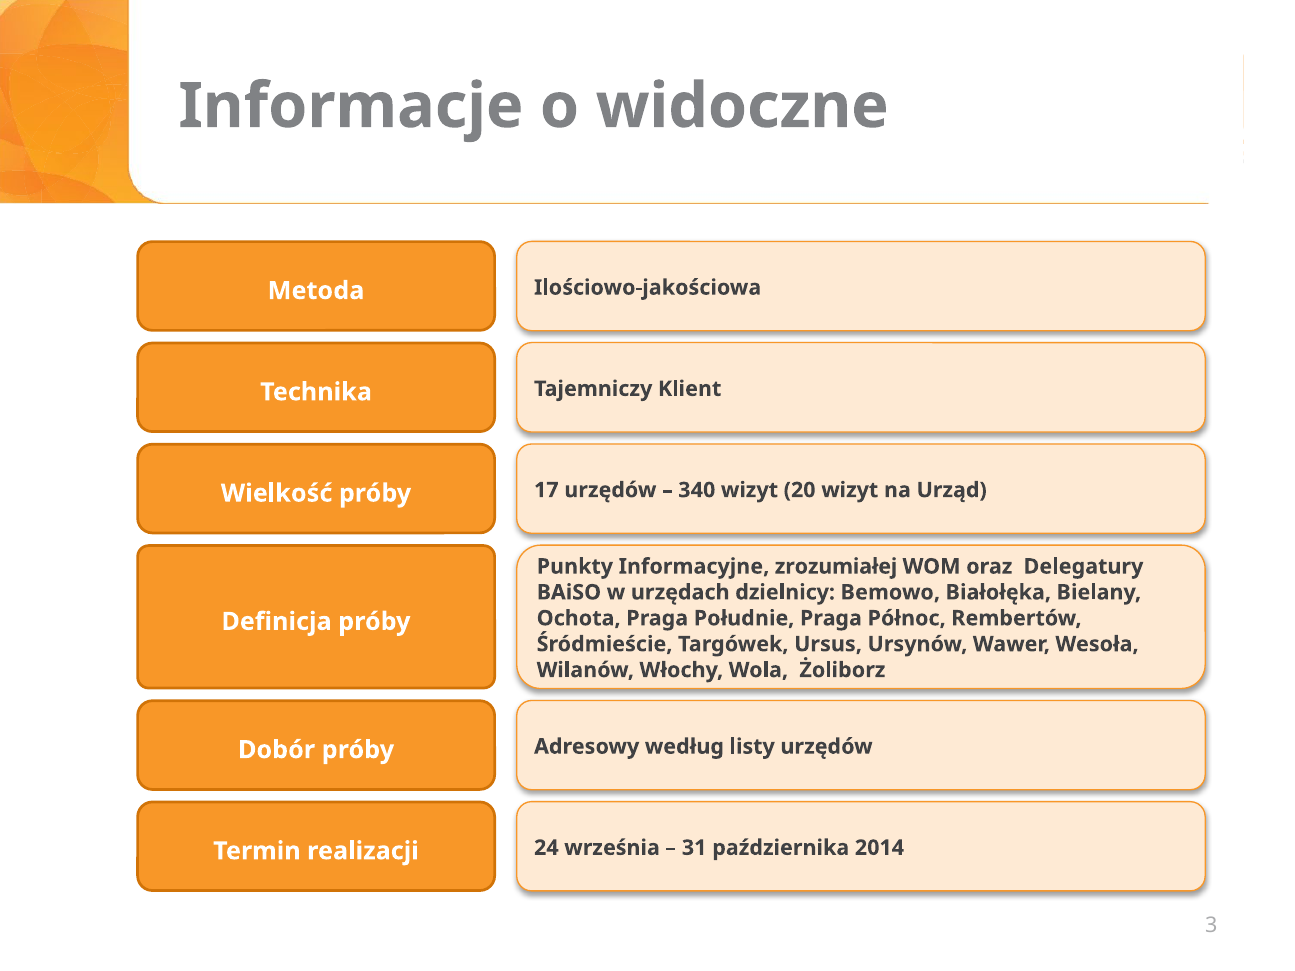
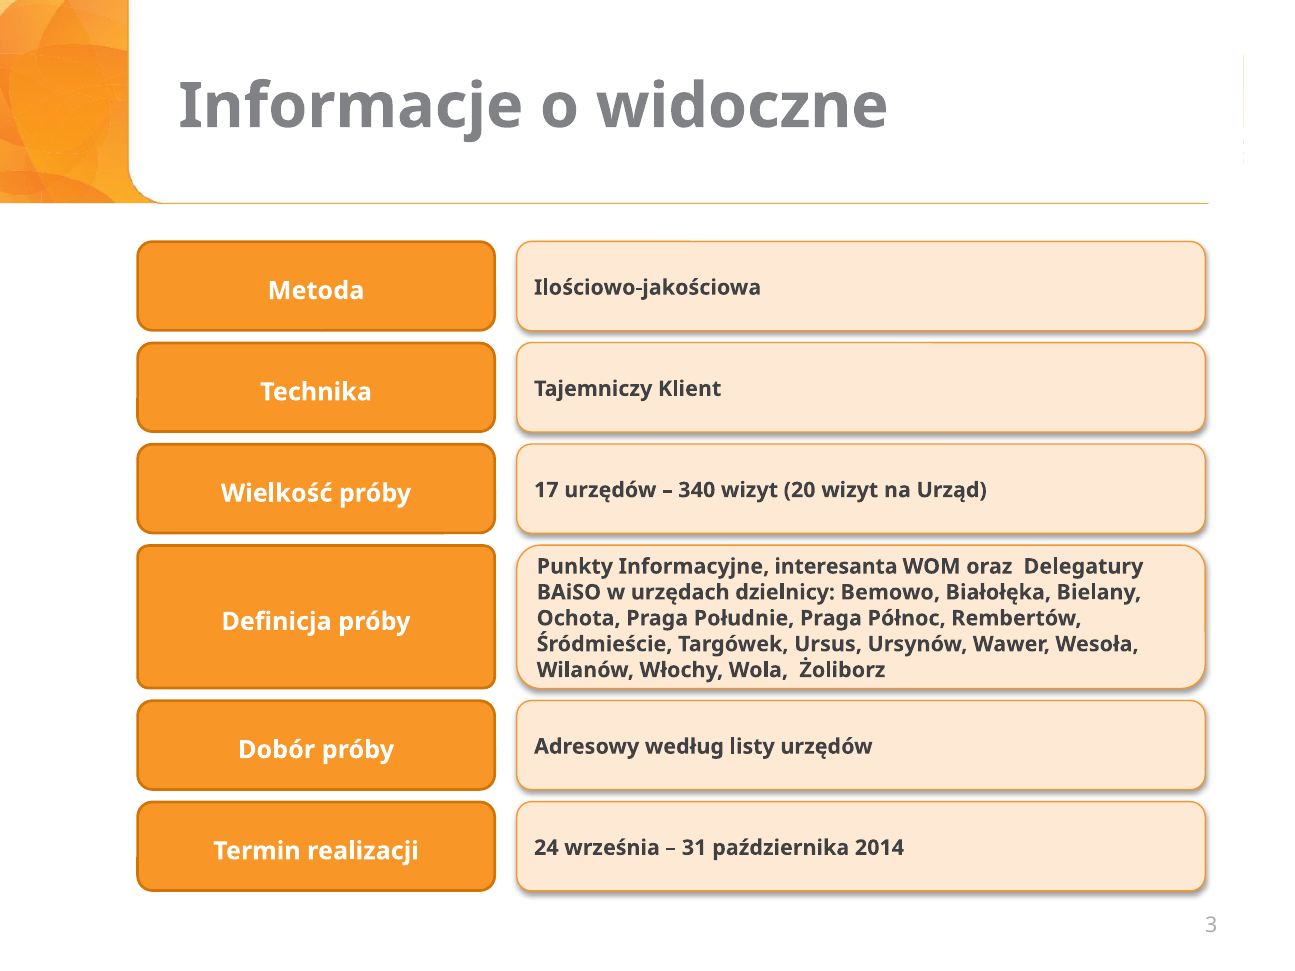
zrozumiałej: zrozumiałej -> interesanta
